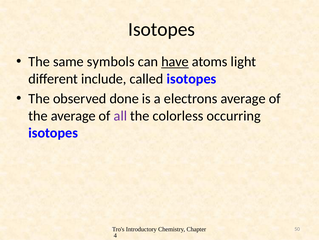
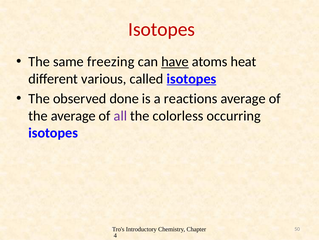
Isotopes at (162, 29) colour: black -> red
symbols: symbols -> freezing
light: light -> heat
include: include -> various
isotopes at (192, 79) underline: none -> present
electrons: electrons -> reactions
